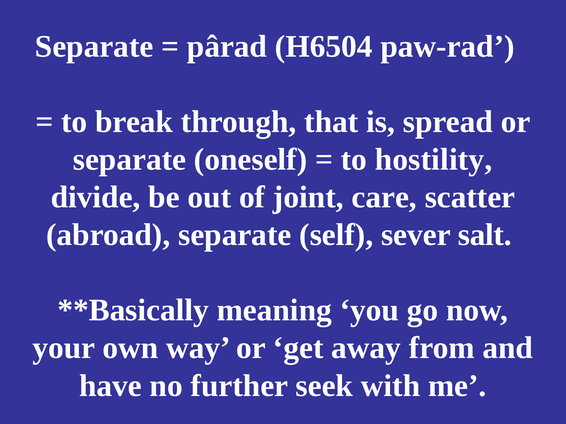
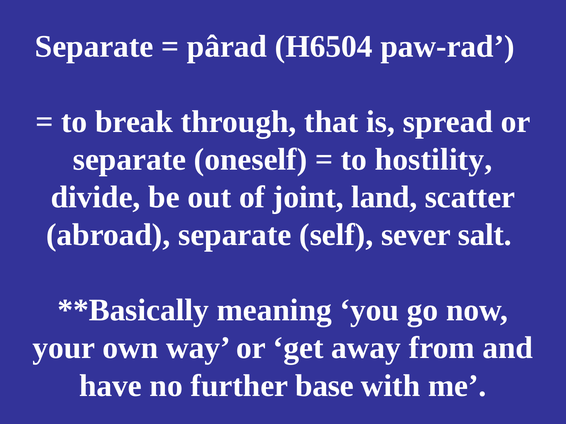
care: care -> land
seek: seek -> base
